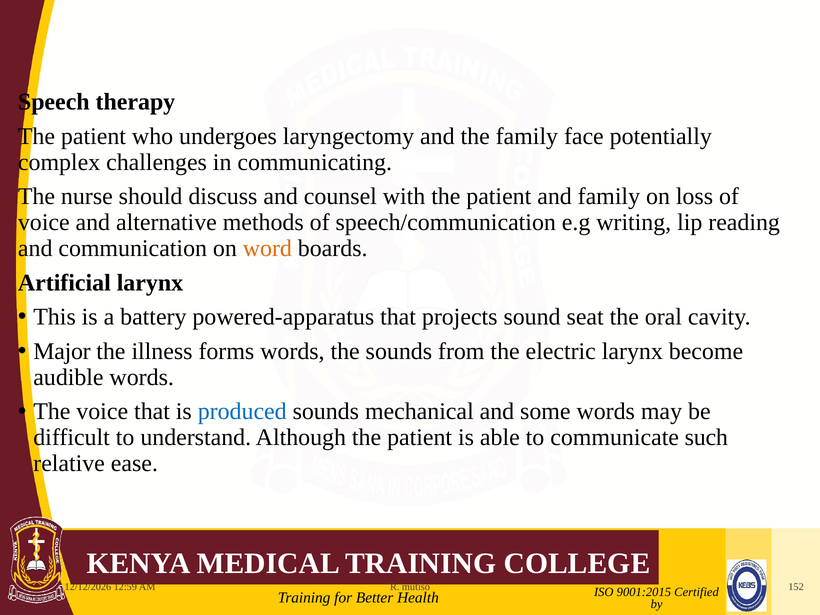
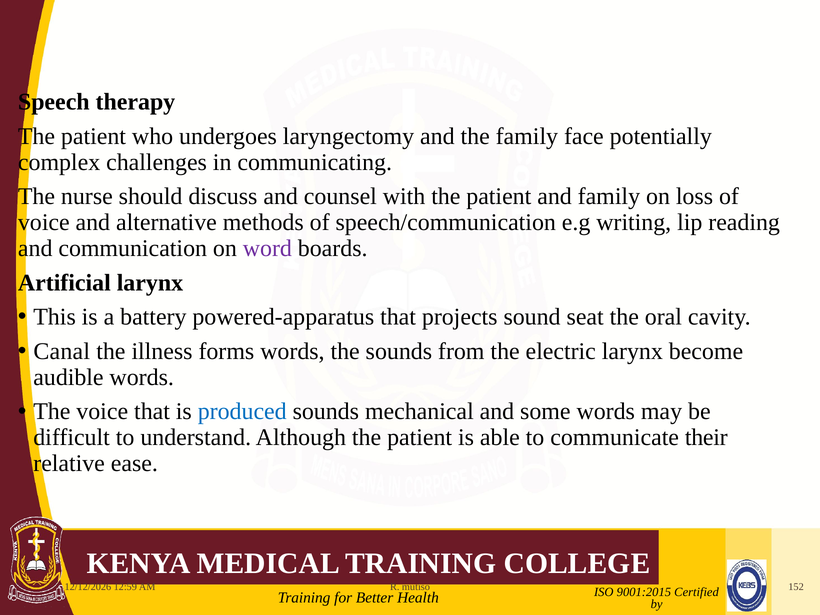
word colour: orange -> purple
Major: Major -> Canal
such: such -> their
